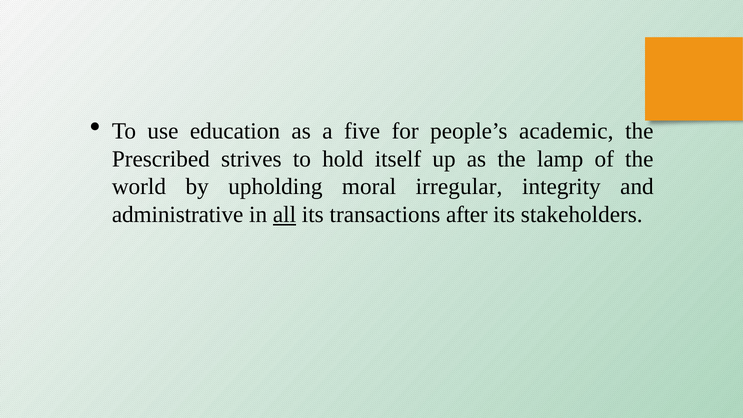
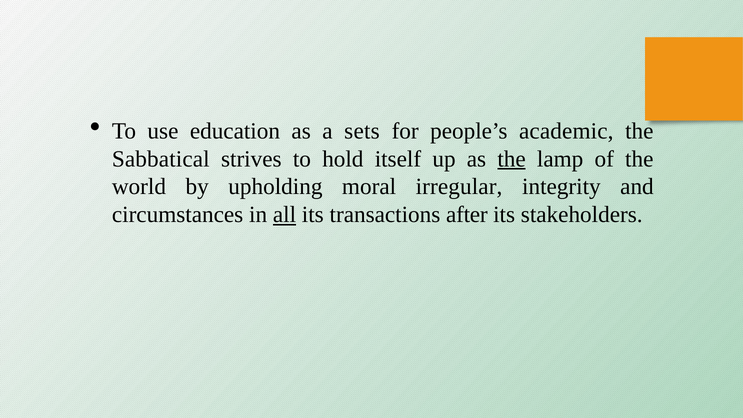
five: five -> sets
Prescribed: Prescribed -> Sabbatical
the at (512, 159) underline: none -> present
administrative: administrative -> circumstances
